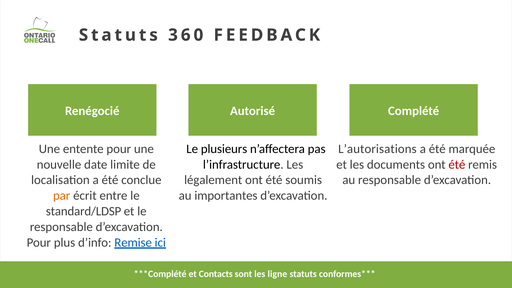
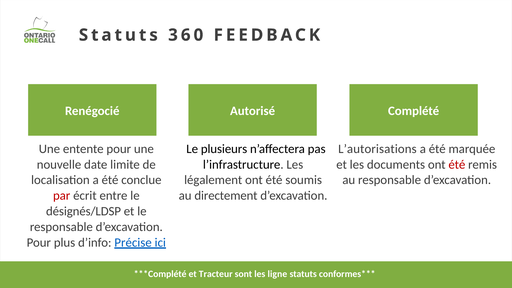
par colour: orange -> red
importantes: importantes -> directement
standard/LDSP: standard/LDSP -> désignés/LDSP
Remise: Remise -> Précise
Contacts: Contacts -> Tracteur
